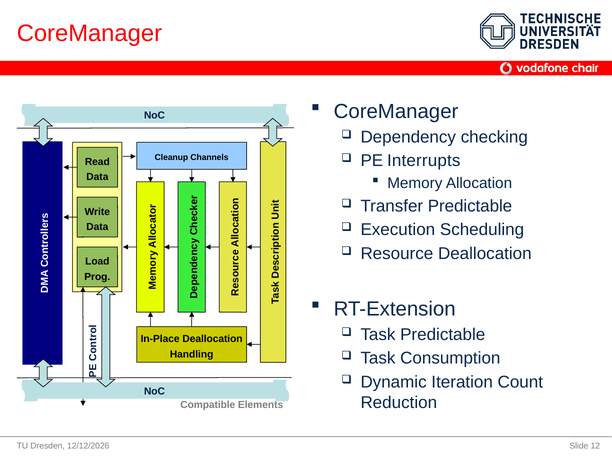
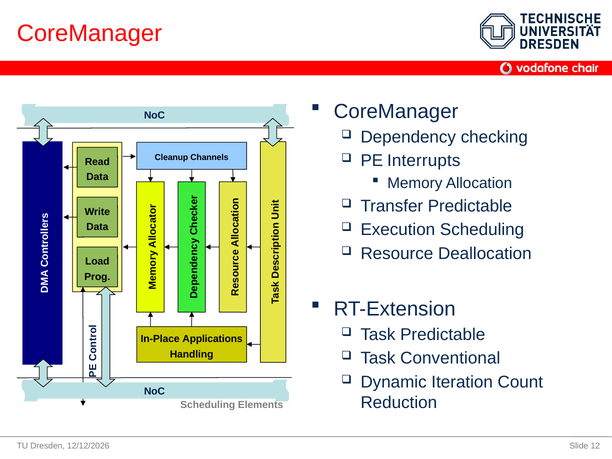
In-Place Deallocation: Deallocation -> Applications
Consumption: Consumption -> Conventional
Compatible at (208, 405): Compatible -> Scheduling
